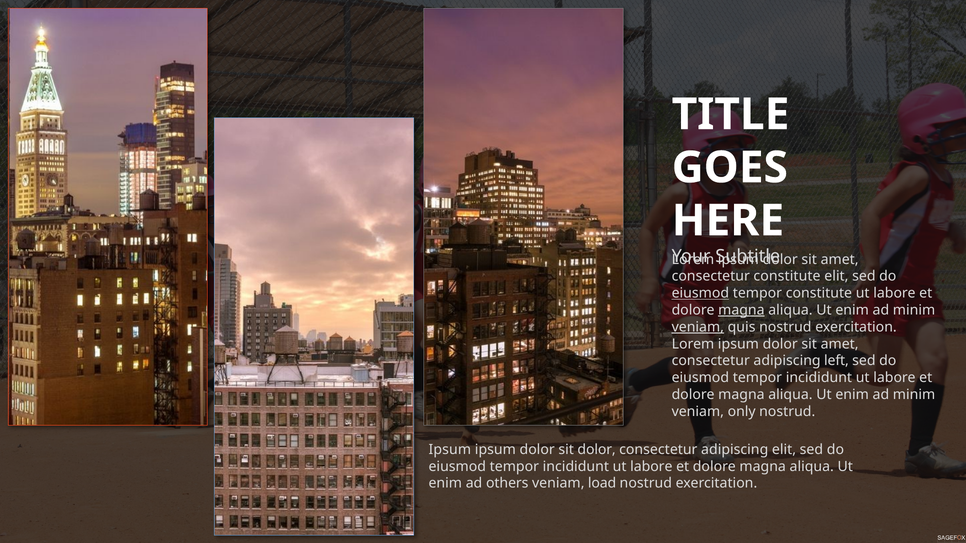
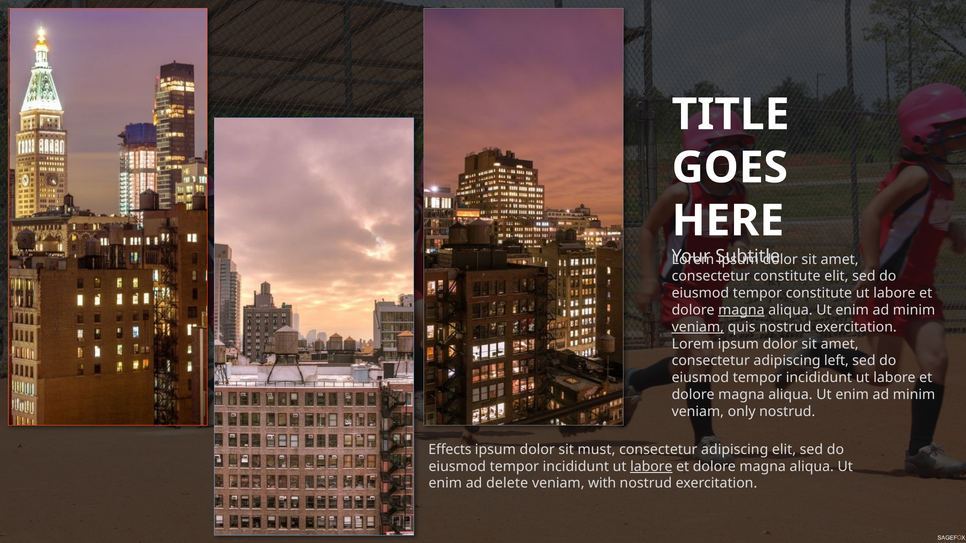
eiusmod at (700, 293) underline: present -> none
Ipsum at (450, 450): Ipsum -> Effects
sit dolor: dolor -> must
labore at (651, 467) underline: none -> present
others: others -> delete
load: load -> with
